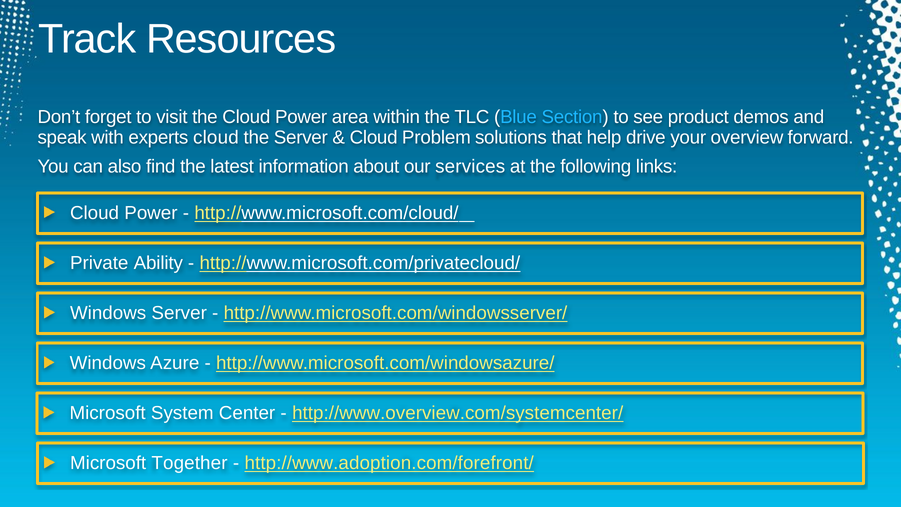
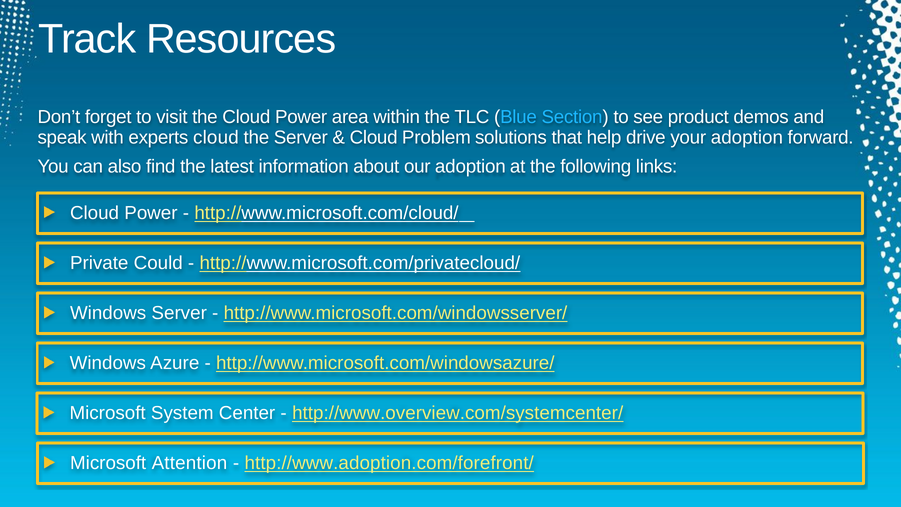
your overview: overview -> adoption
our services: services -> adoption
Ability: Ability -> Could
Together: Together -> Attention
